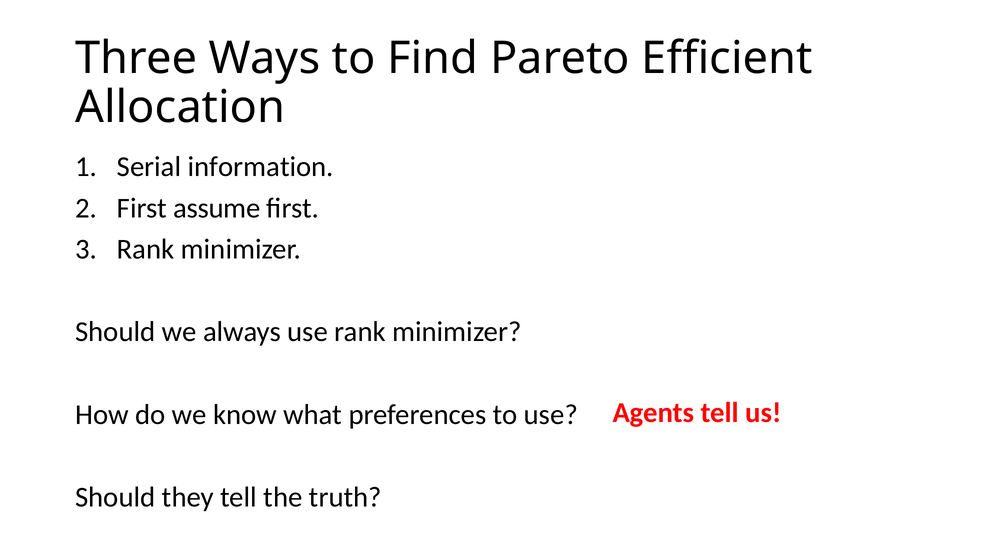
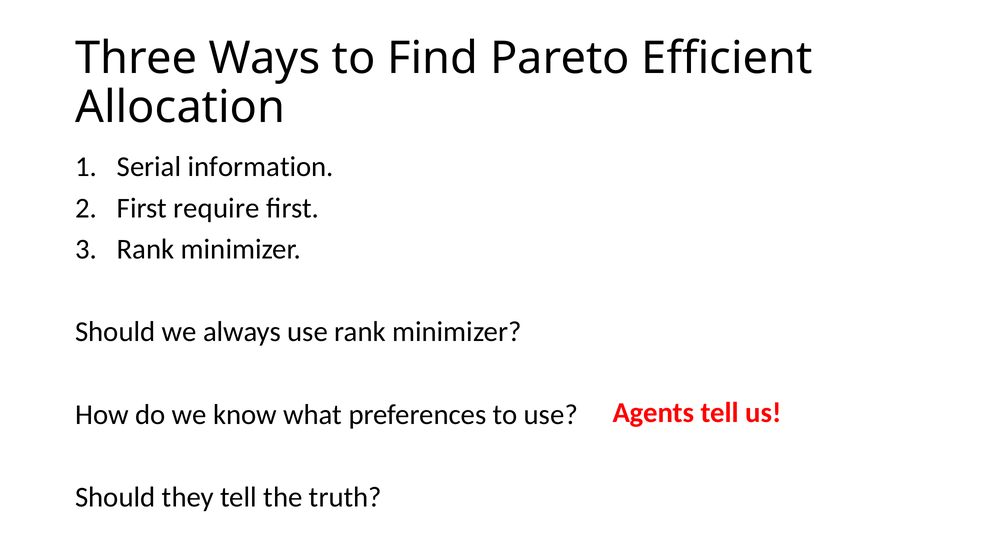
assume: assume -> require
